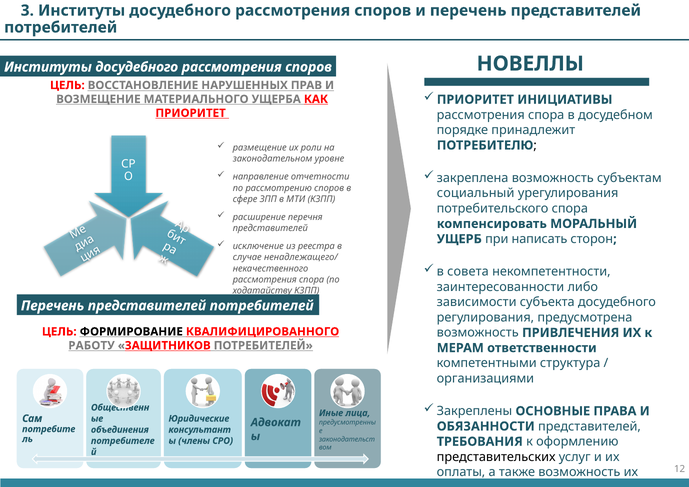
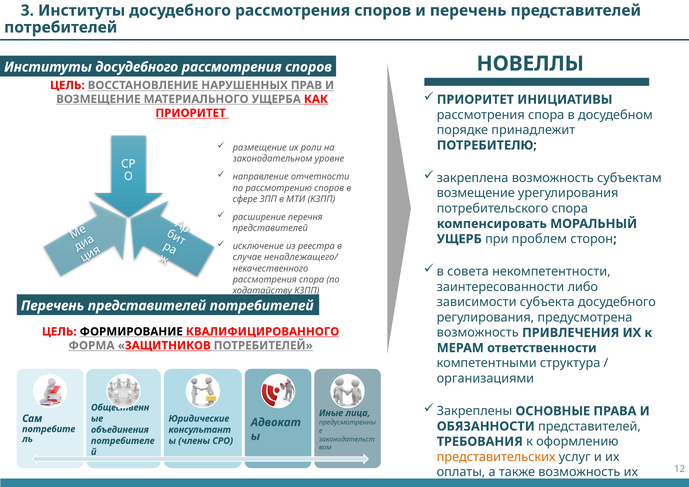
социальный at (476, 193): социальный -> возмещение
написать: написать -> проблем
РАБОТУ: РАБОТУ -> ФОРМА
представительских colour: black -> orange
